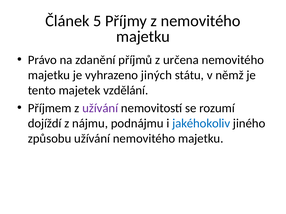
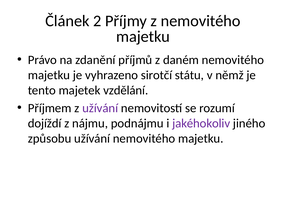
5: 5 -> 2
určena: určena -> daném
jiných: jiných -> sirotčí
jakéhokoliv colour: blue -> purple
